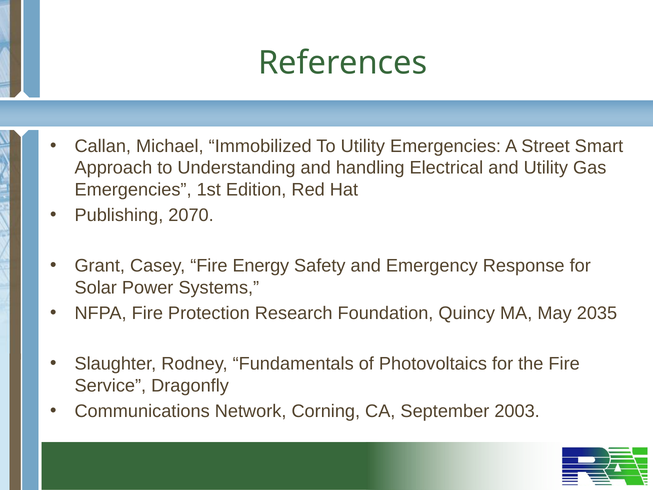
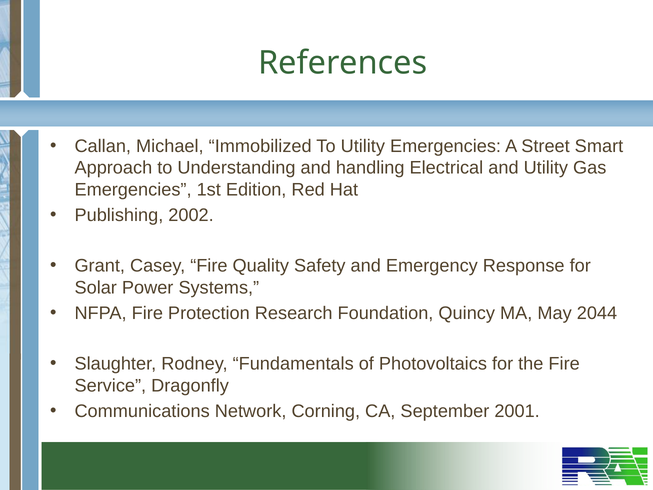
2070: 2070 -> 2002
Energy: Energy -> Quality
2035: 2035 -> 2044
2003: 2003 -> 2001
